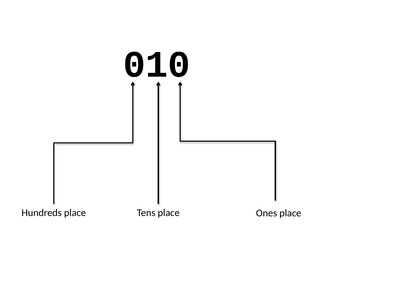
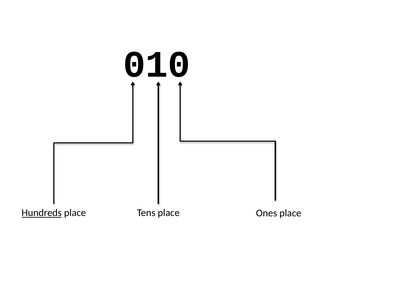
Hundreds underline: none -> present
